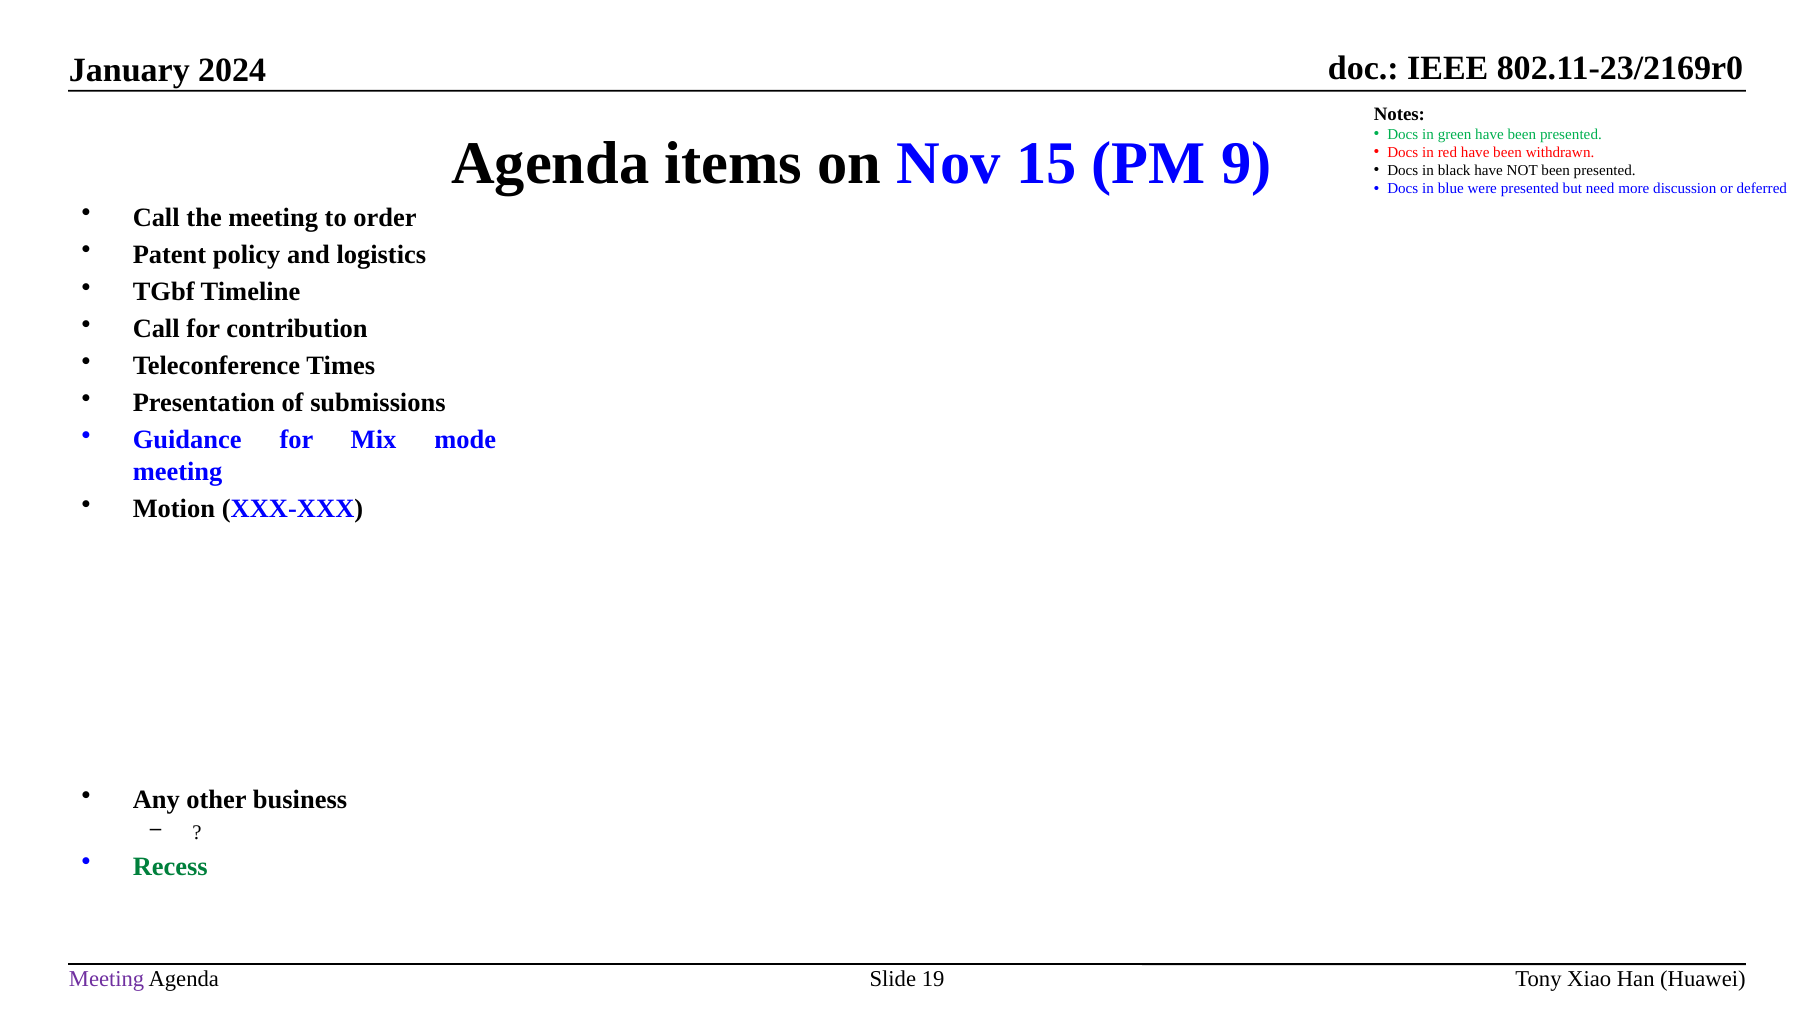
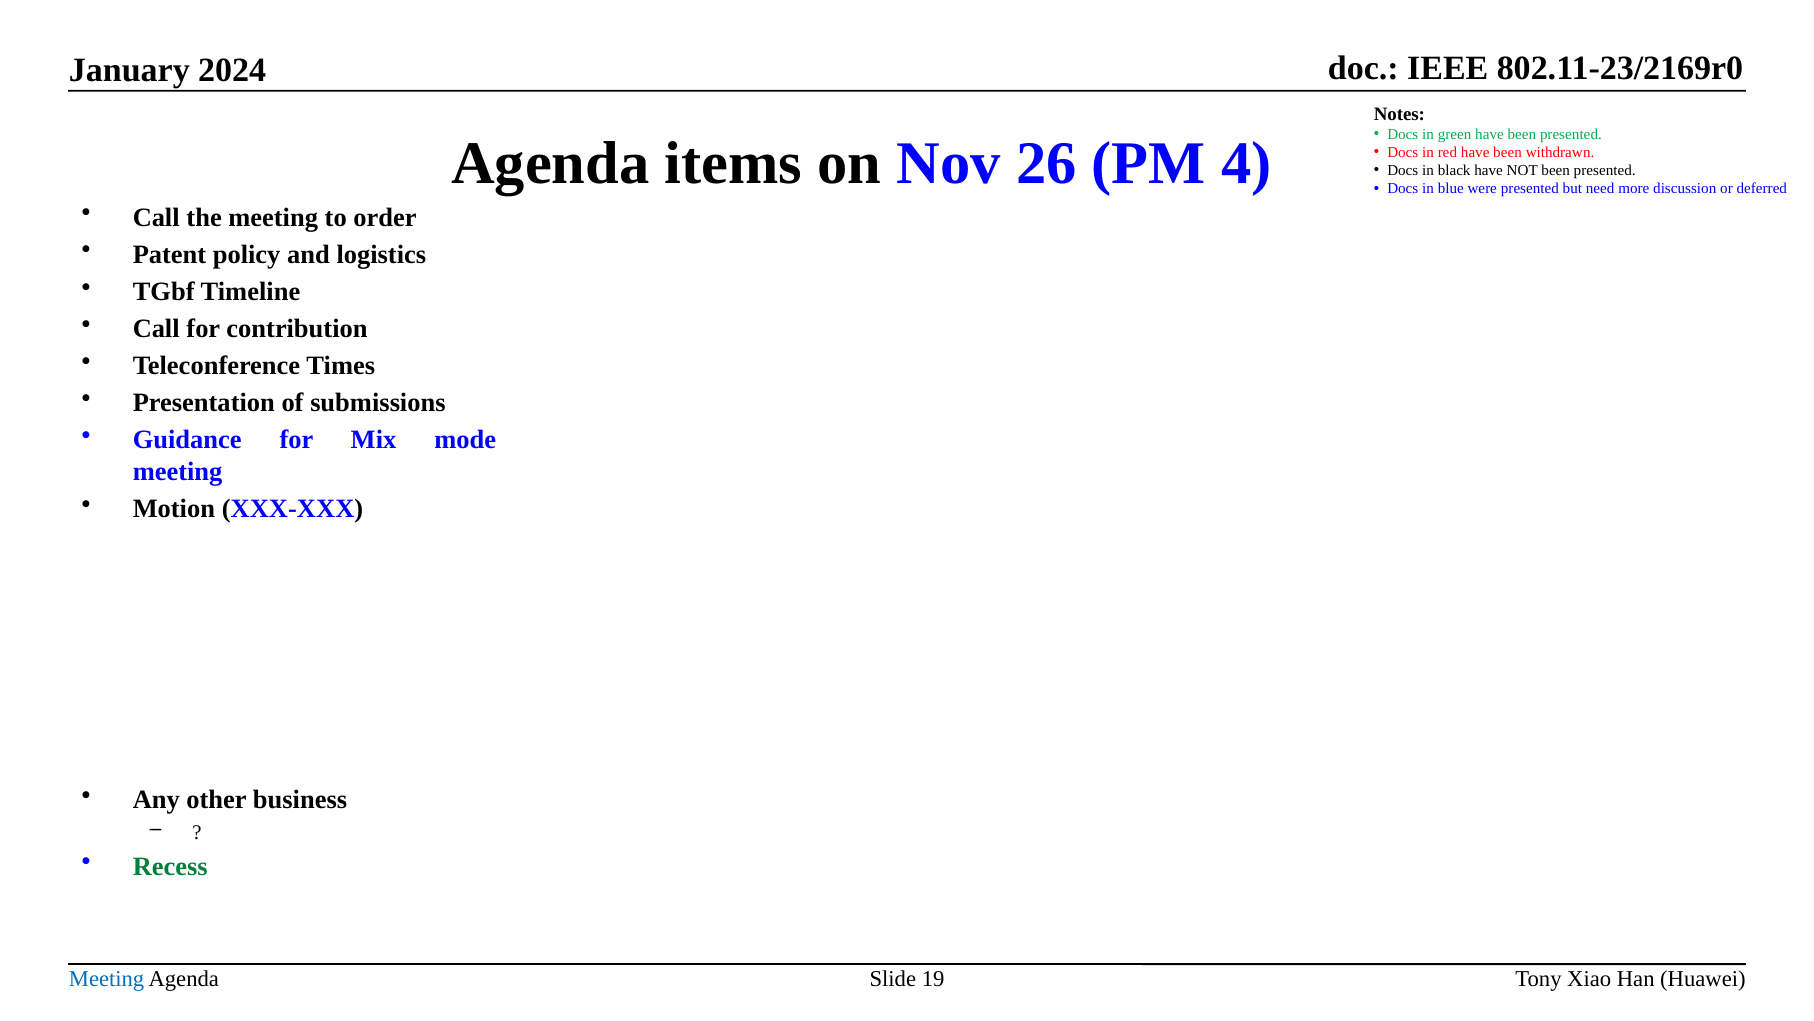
15: 15 -> 26
9: 9 -> 4
Meeting at (107, 979) colour: purple -> blue
